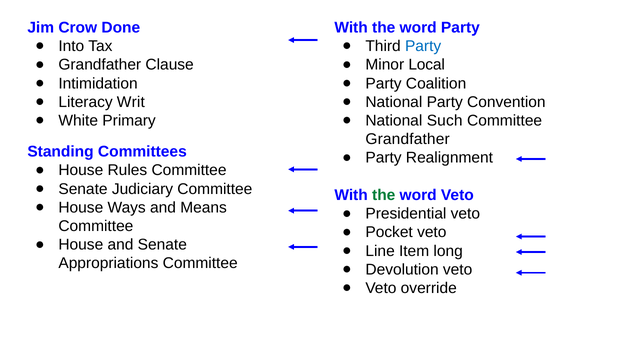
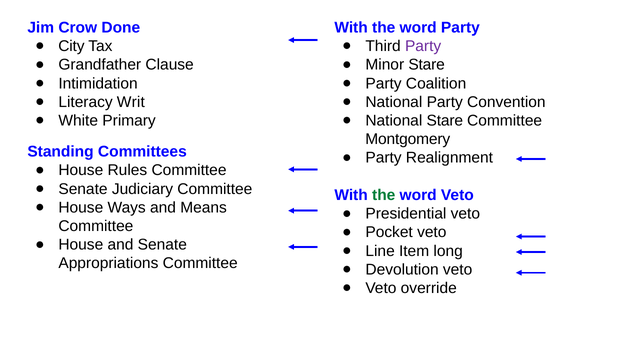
Into: Into -> City
Party at (423, 46) colour: blue -> purple
Minor Local: Local -> Stare
National Such: Such -> Stare
Grandfather at (408, 139): Grandfather -> Montgomery
